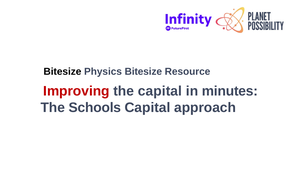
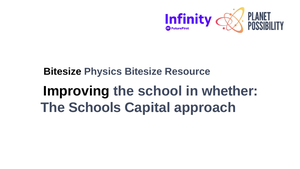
Improving colour: red -> black
the capital: capital -> school
minutes: minutes -> whether
